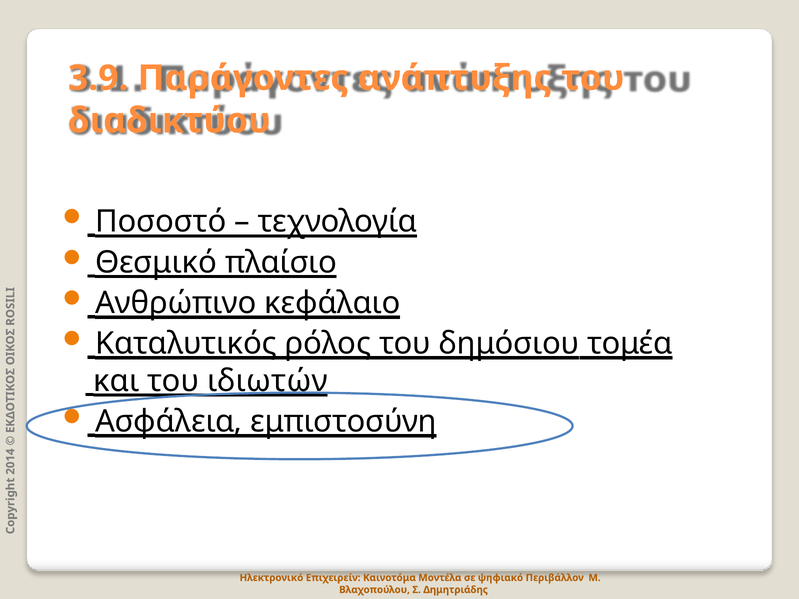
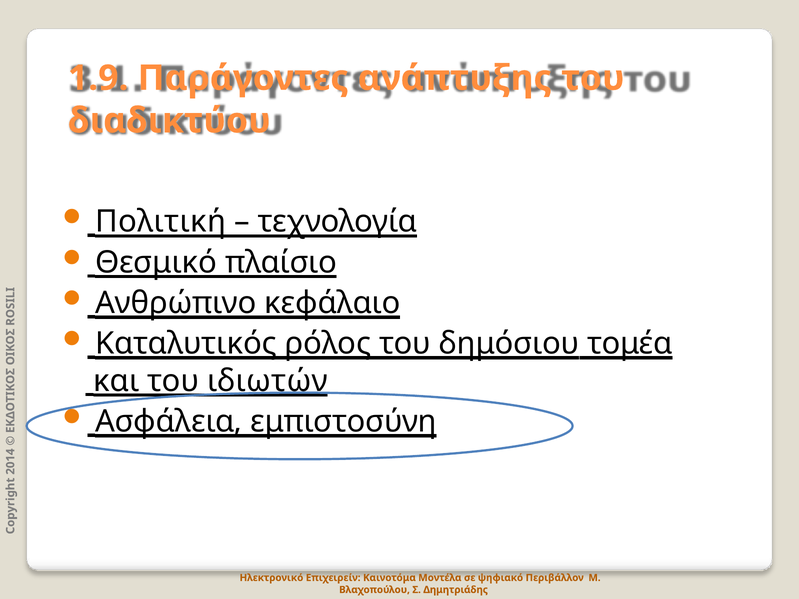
3.9: 3.9 -> 1.9
Ποσοστό: Ποσοστό -> Πολιτική
